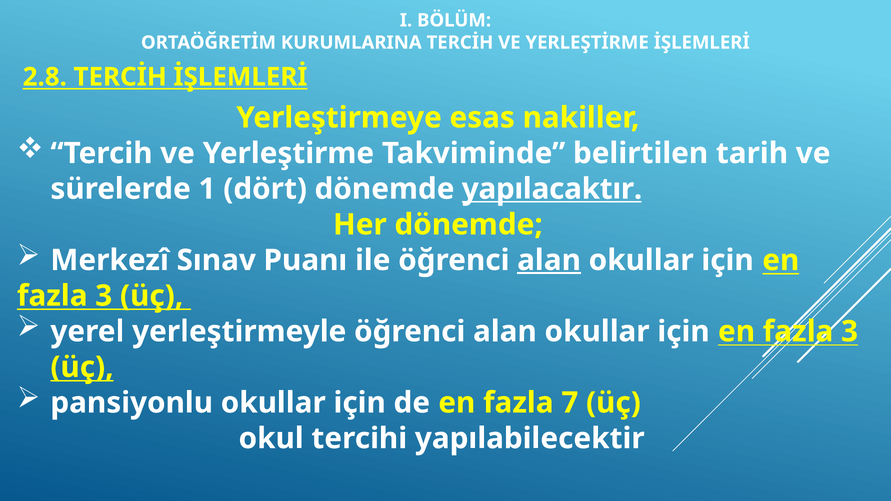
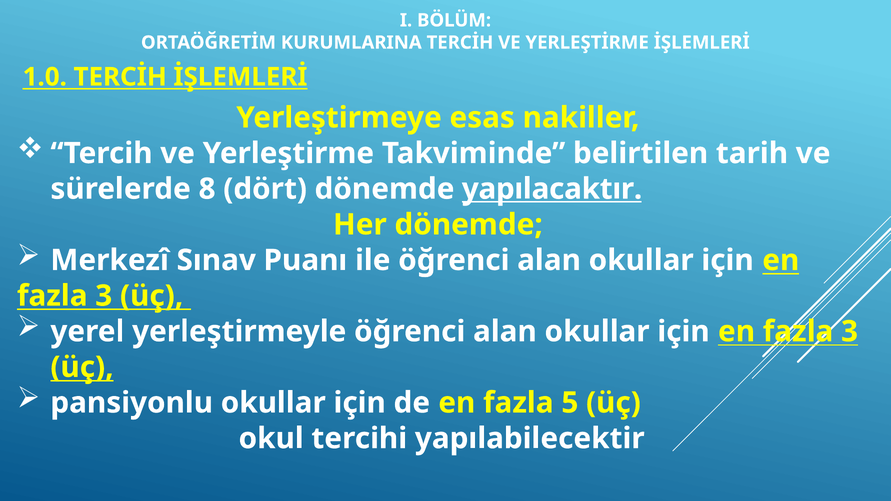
2.8: 2.8 -> 1.0
1: 1 -> 8
alan at (549, 260) underline: present -> none
7: 7 -> 5
